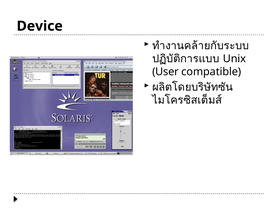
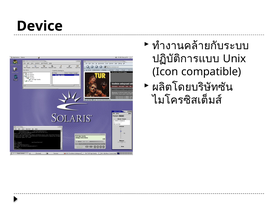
User: User -> Icon
